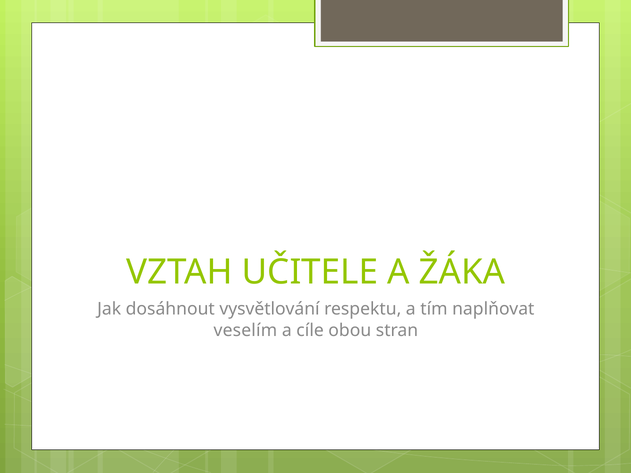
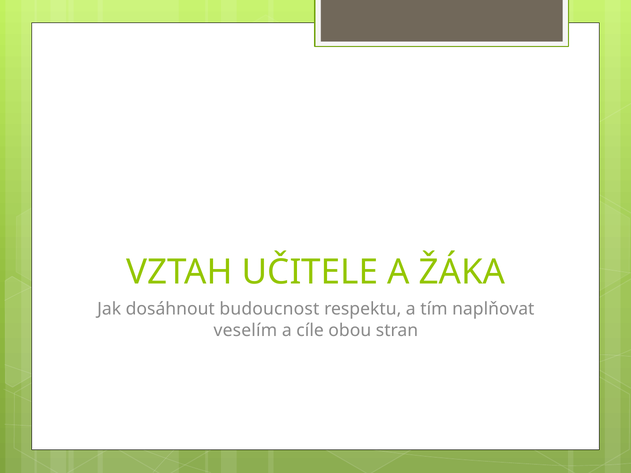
vysvětlování: vysvětlování -> budoucnost
